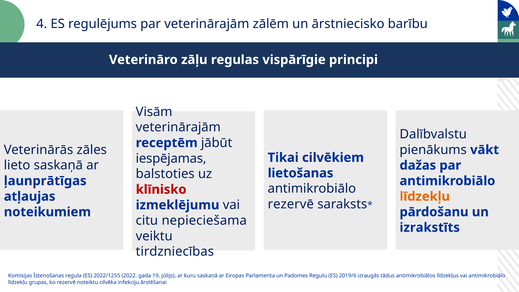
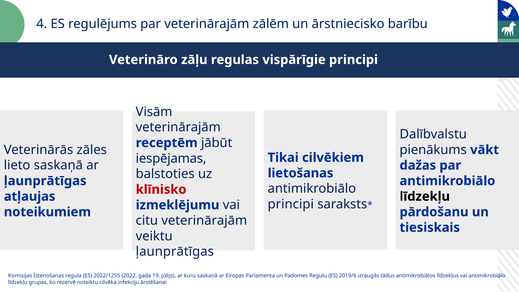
līdzekļu at (425, 197) colour: orange -> black
rezervē at (291, 205): rezervē -> principi
citu nepieciešama: nepieciešama -> veterinārajām
izrakstīts: izrakstīts -> tiesiskais
tirdzniecības at (175, 252): tirdzniecības -> ļaunprātīgas
